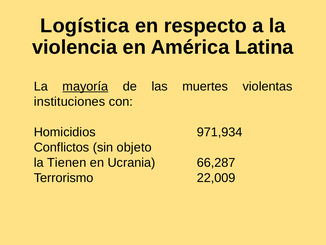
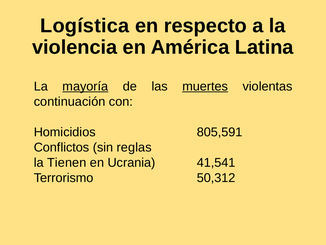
muertes underline: none -> present
instituciones: instituciones -> continuación
971,934: 971,934 -> 805,591
objeto: objeto -> reglas
66,287: 66,287 -> 41,541
22,009: 22,009 -> 50,312
